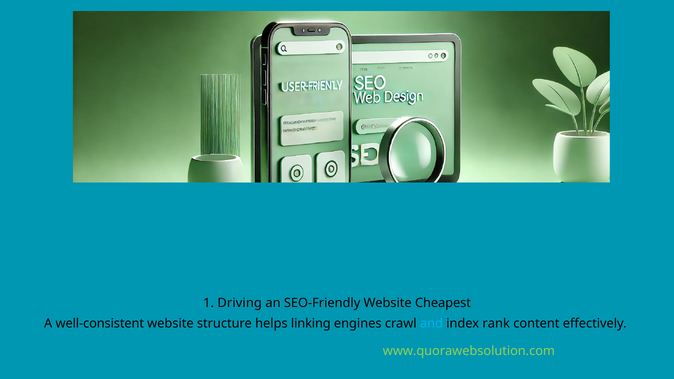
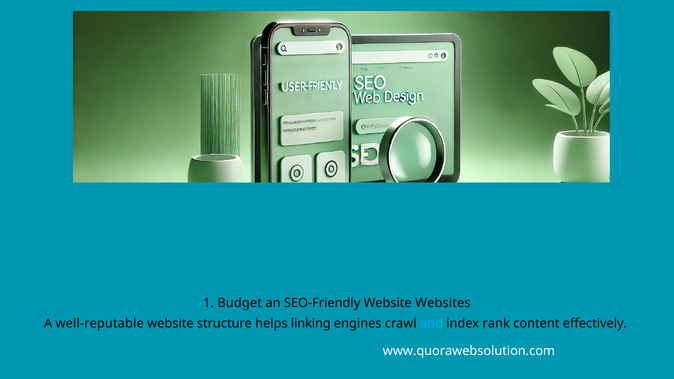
Driving: Driving -> Budget
Cheapest: Cheapest -> Websites
well-consistent: well-consistent -> well-reputable
www.quorawebsolution.com colour: light green -> white
